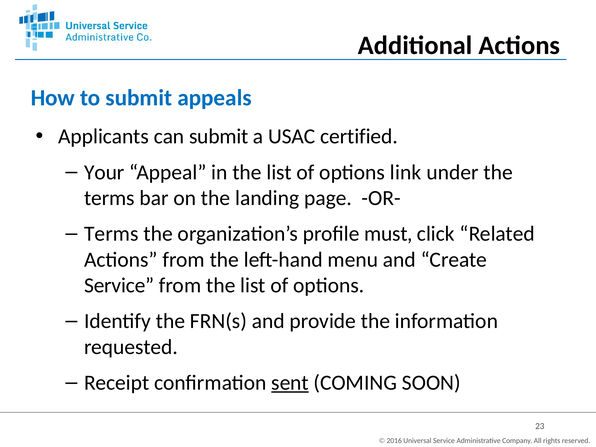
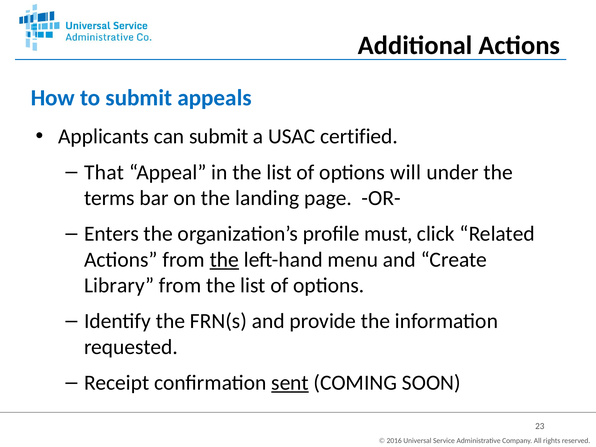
Your: Your -> That
link: link -> will
Terms at (111, 234): Terms -> Enters
the at (224, 260) underline: none -> present
Service at (119, 285): Service -> Library
